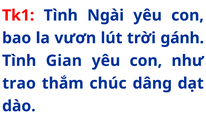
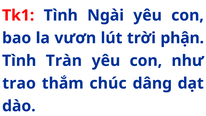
gánh: gánh -> phận
Gian: Gian -> Tràn
